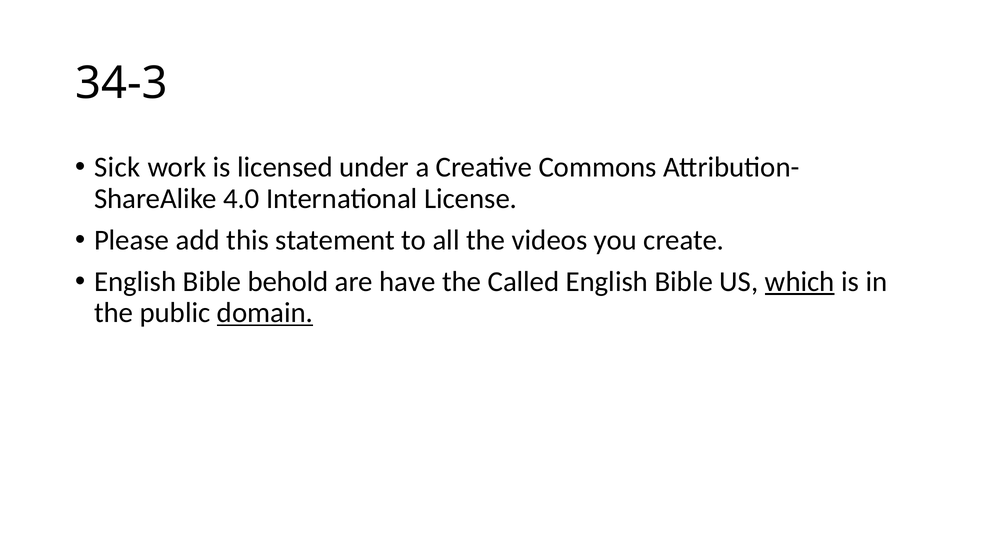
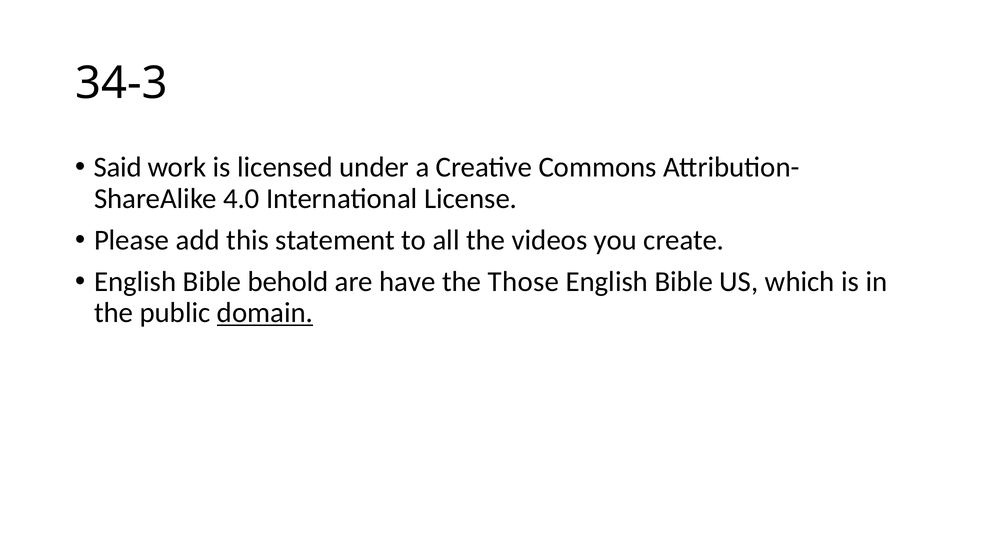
Sick: Sick -> Said
Called: Called -> Those
which underline: present -> none
